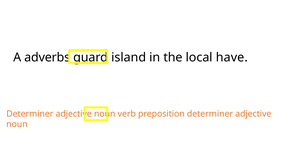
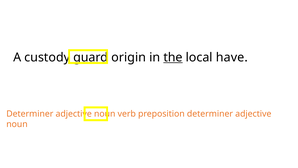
adverbs: adverbs -> custody
island: island -> origin
the underline: none -> present
